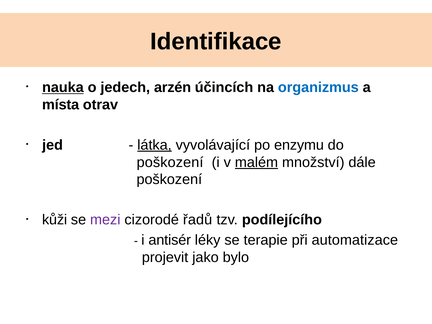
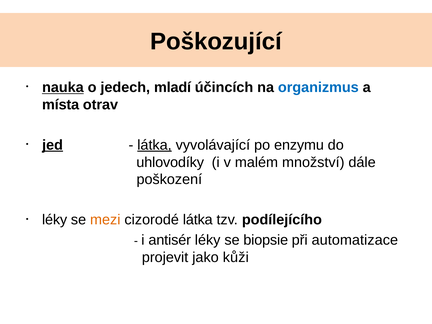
Identifikace: Identifikace -> Poškozující
arzén: arzén -> mladí
jed underline: none -> present
poškození at (170, 162): poškození -> uhlovodíky
malém underline: present -> none
kůži at (55, 220): kůži -> léky
mezi colour: purple -> orange
cizorodé řadů: řadů -> látka
terapie: terapie -> biopsie
bylo: bylo -> kůži
